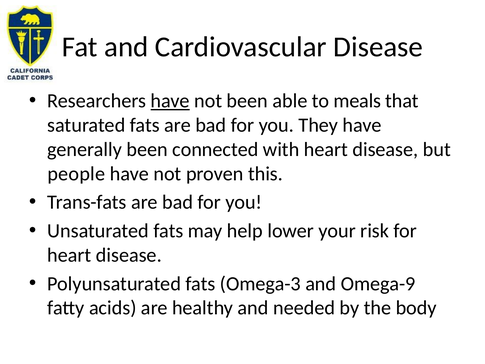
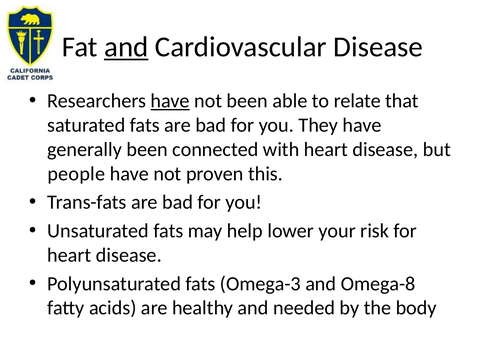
and at (126, 47) underline: none -> present
meals: meals -> relate
Omega-9: Omega-9 -> Omega-8
